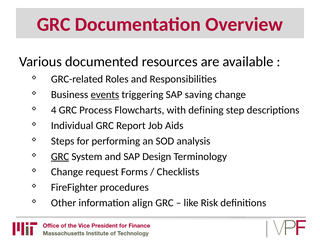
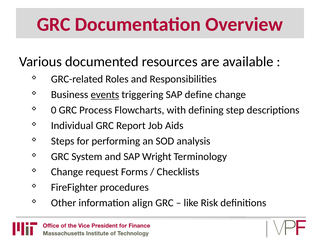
saving: saving -> define
4: 4 -> 0
GRC at (60, 156) underline: present -> none
Design: Design -> Wright
